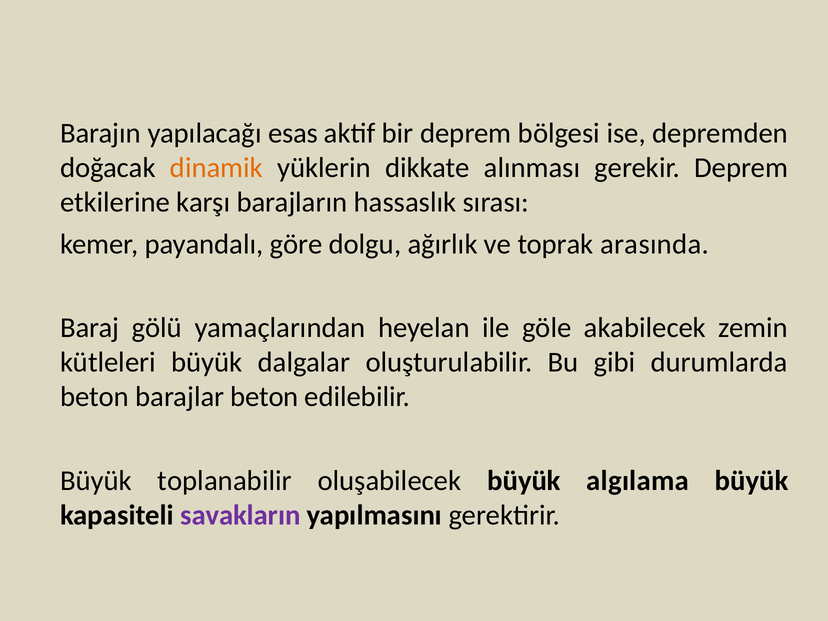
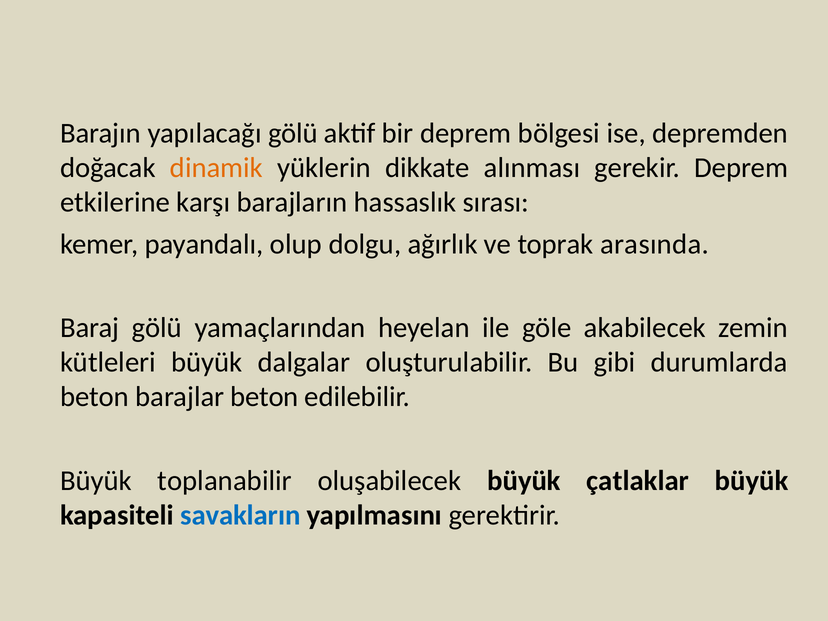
yapılacağı esas: esas -> gölü
göre: göre -> olup
algılama: algılama -> çatlaklar
savakların colour: purple -> blue
